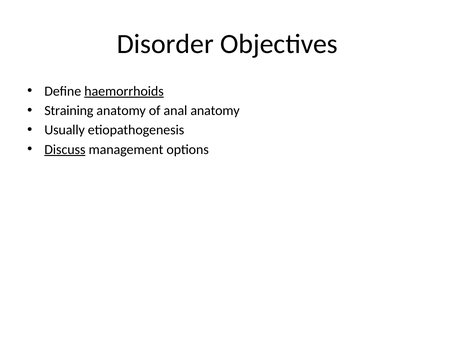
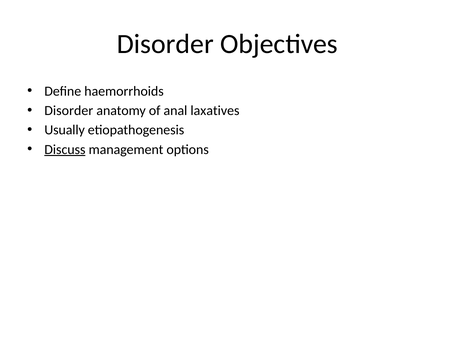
haemorrhoids underline: present -> none
Straining at (69, 111): Straining -> Disorder
anal anatomy: anatomy -> laxatives
